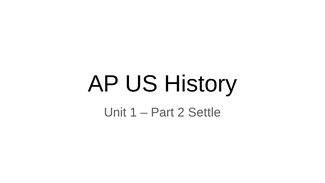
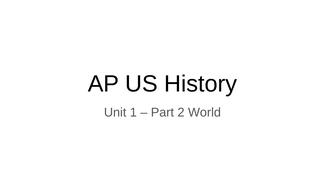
Settle: Settle -> World
